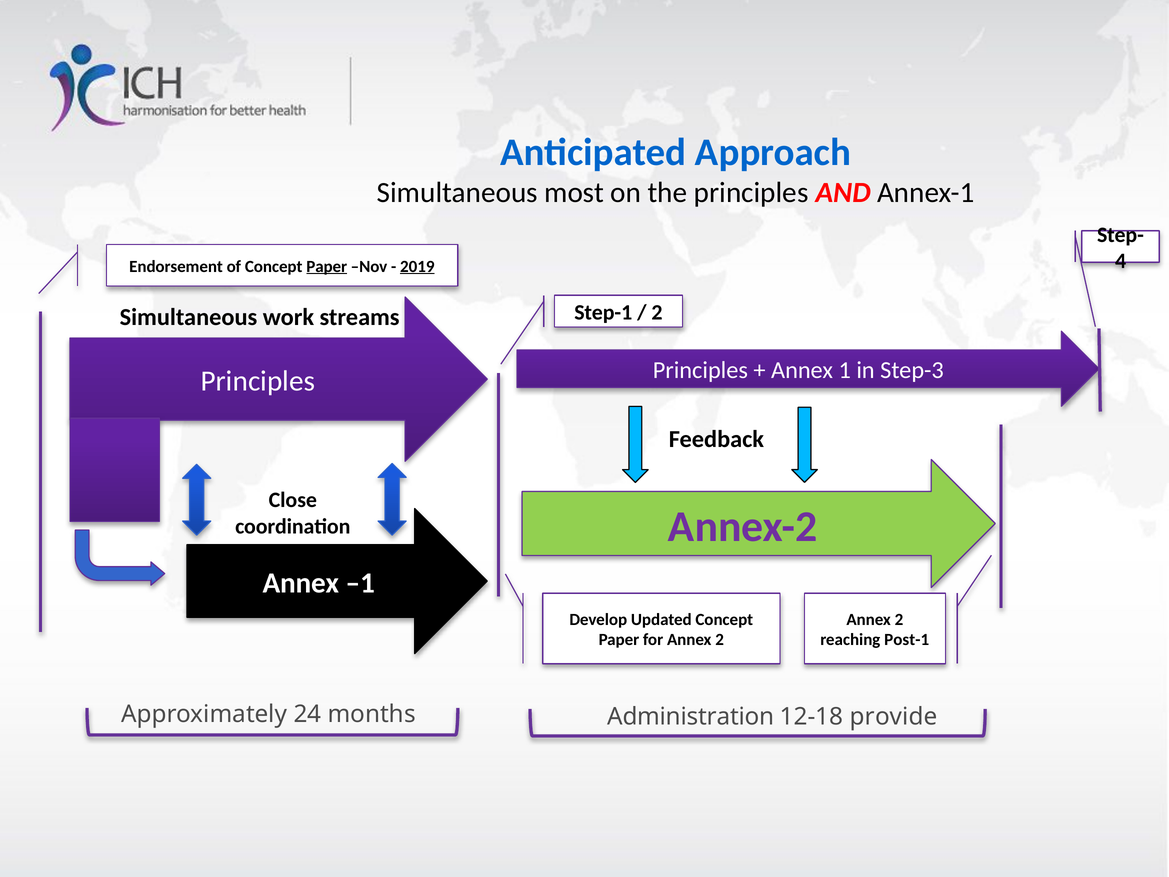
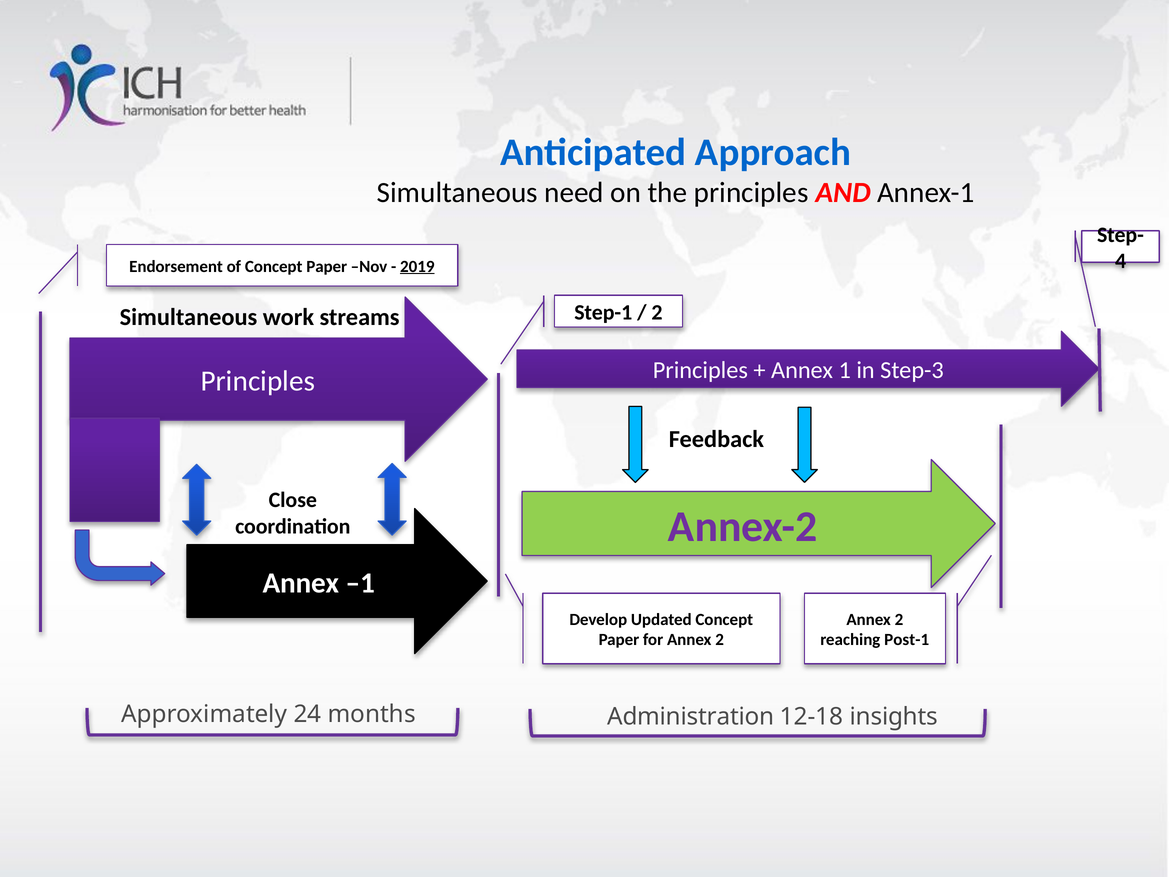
most: most -> need
Paper at (327, 266) underline: present -> none
provide: provide -> insights
